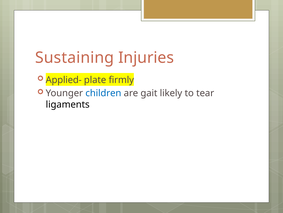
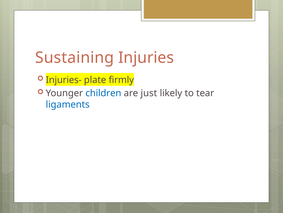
Applied-: Applied- -> Injuries-
gait: gait -> just
ligaments colour: black -> blue
